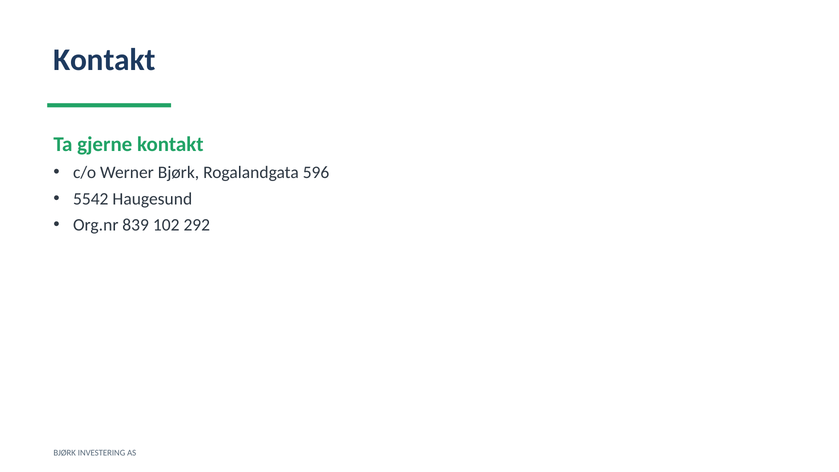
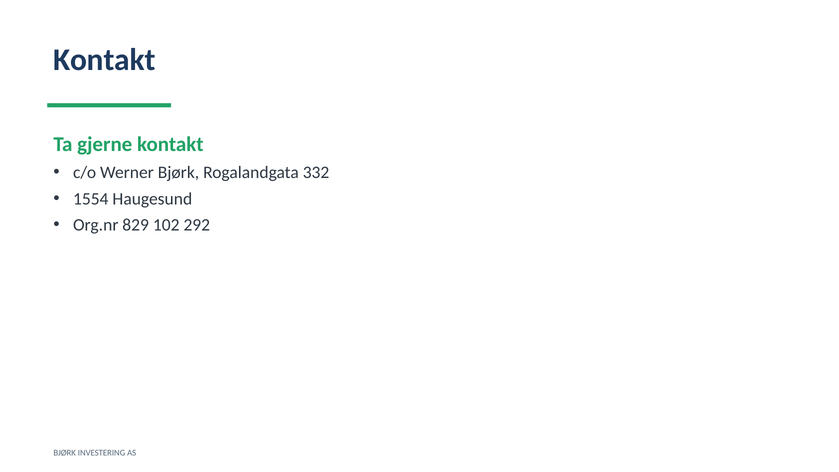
596: 596 -> 332
5542: 5542 -> 1554
839: 839 -> 829
